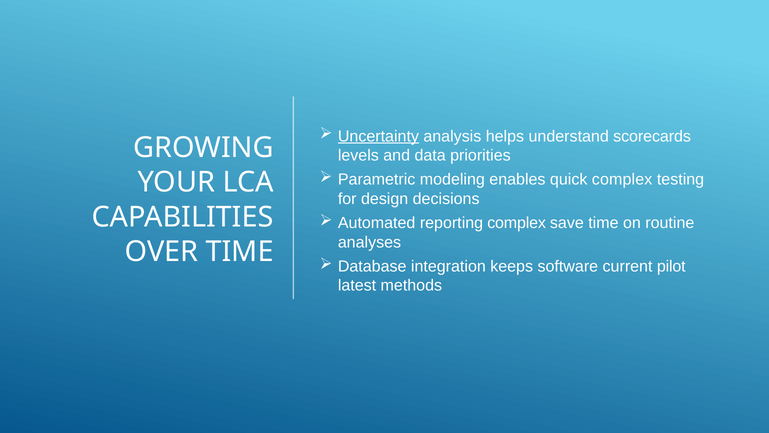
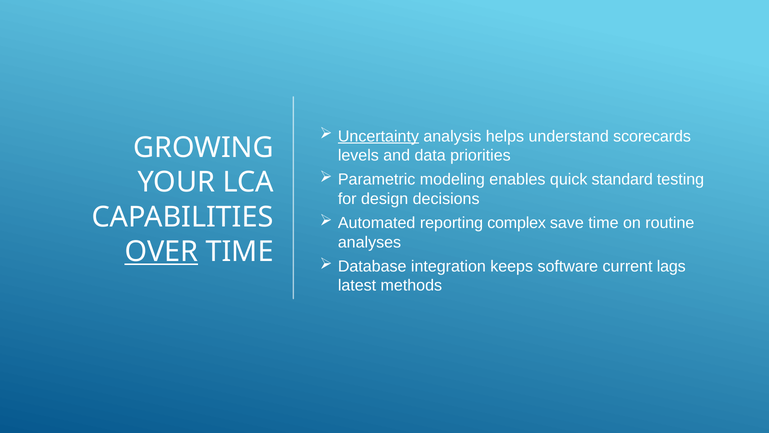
quick complex: complex -> standard
OVER underline: none -> present
pilot: pilot -> lags
